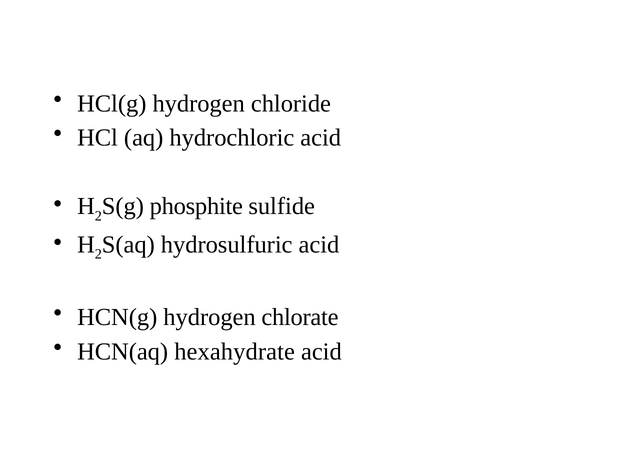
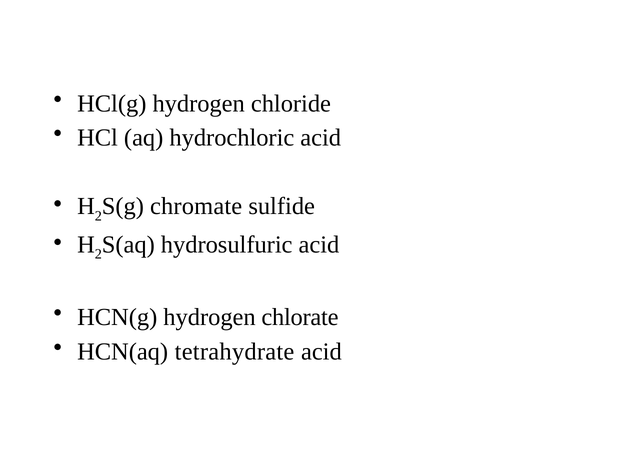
phosphite: phosphite -> chromate
hexahydrate: hexahydrate -> tetrahydrate
